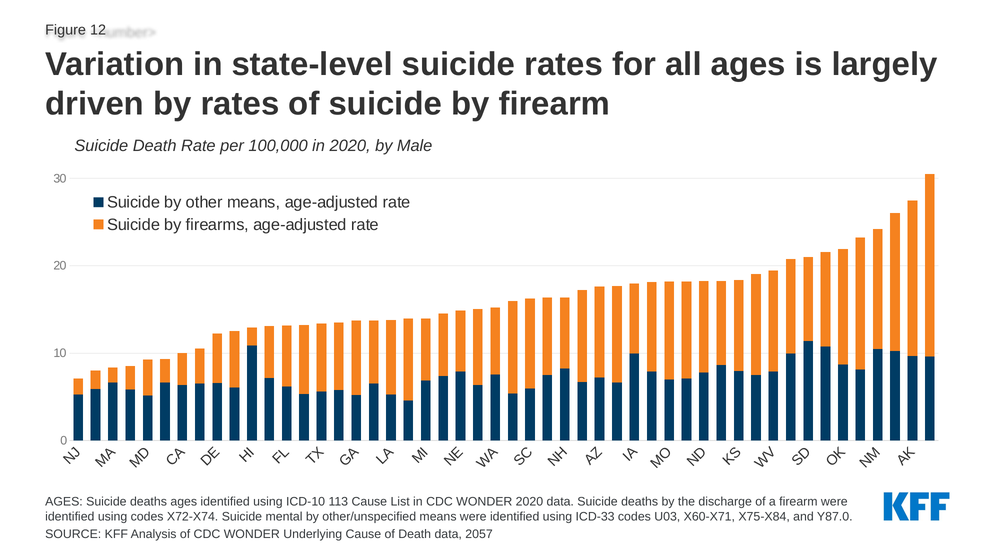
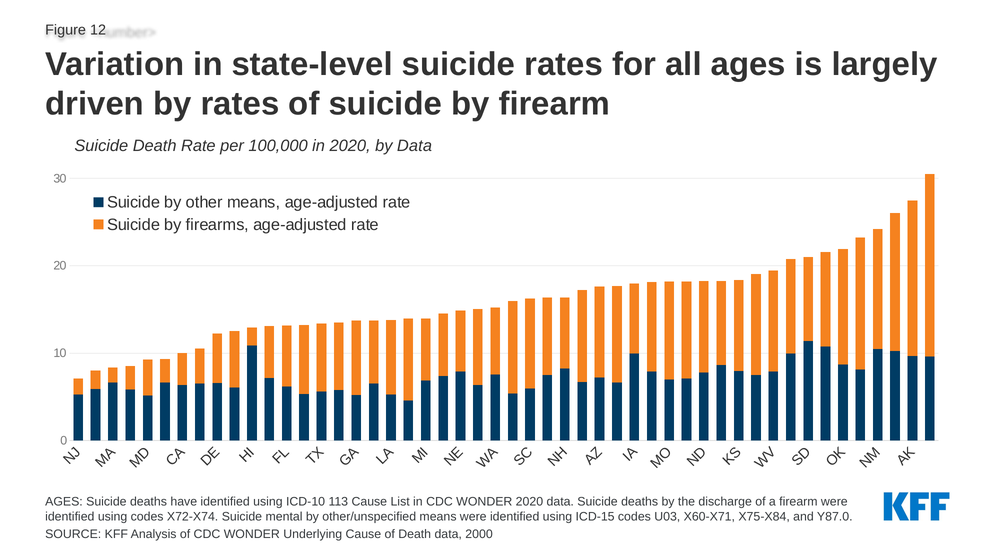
by Male: Male -> Data
deaths ages: ages -> have
ICD-33: ICD-33 -> ICD-15
2057: 2057 -> 2000
